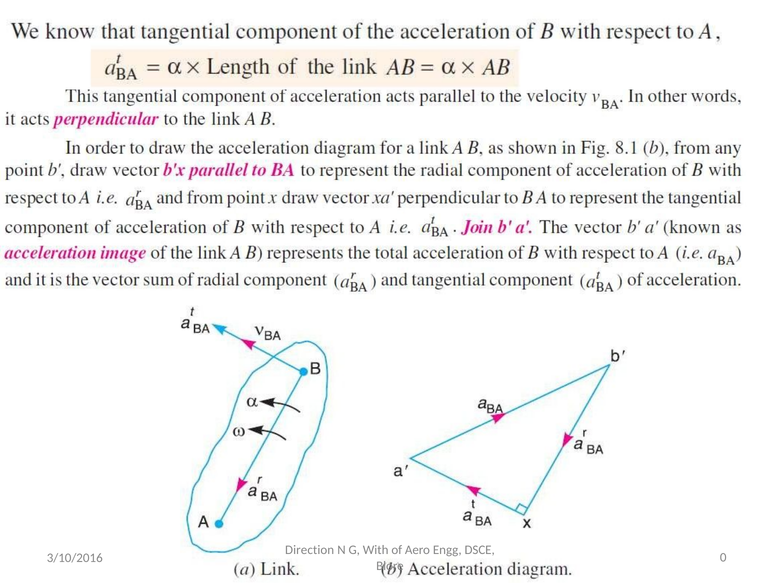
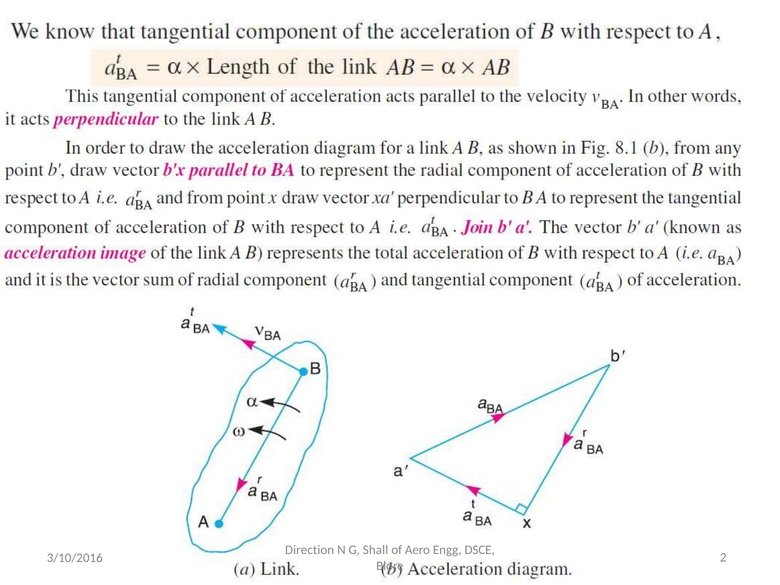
With: With -> Shall
0: 0 -> 2
